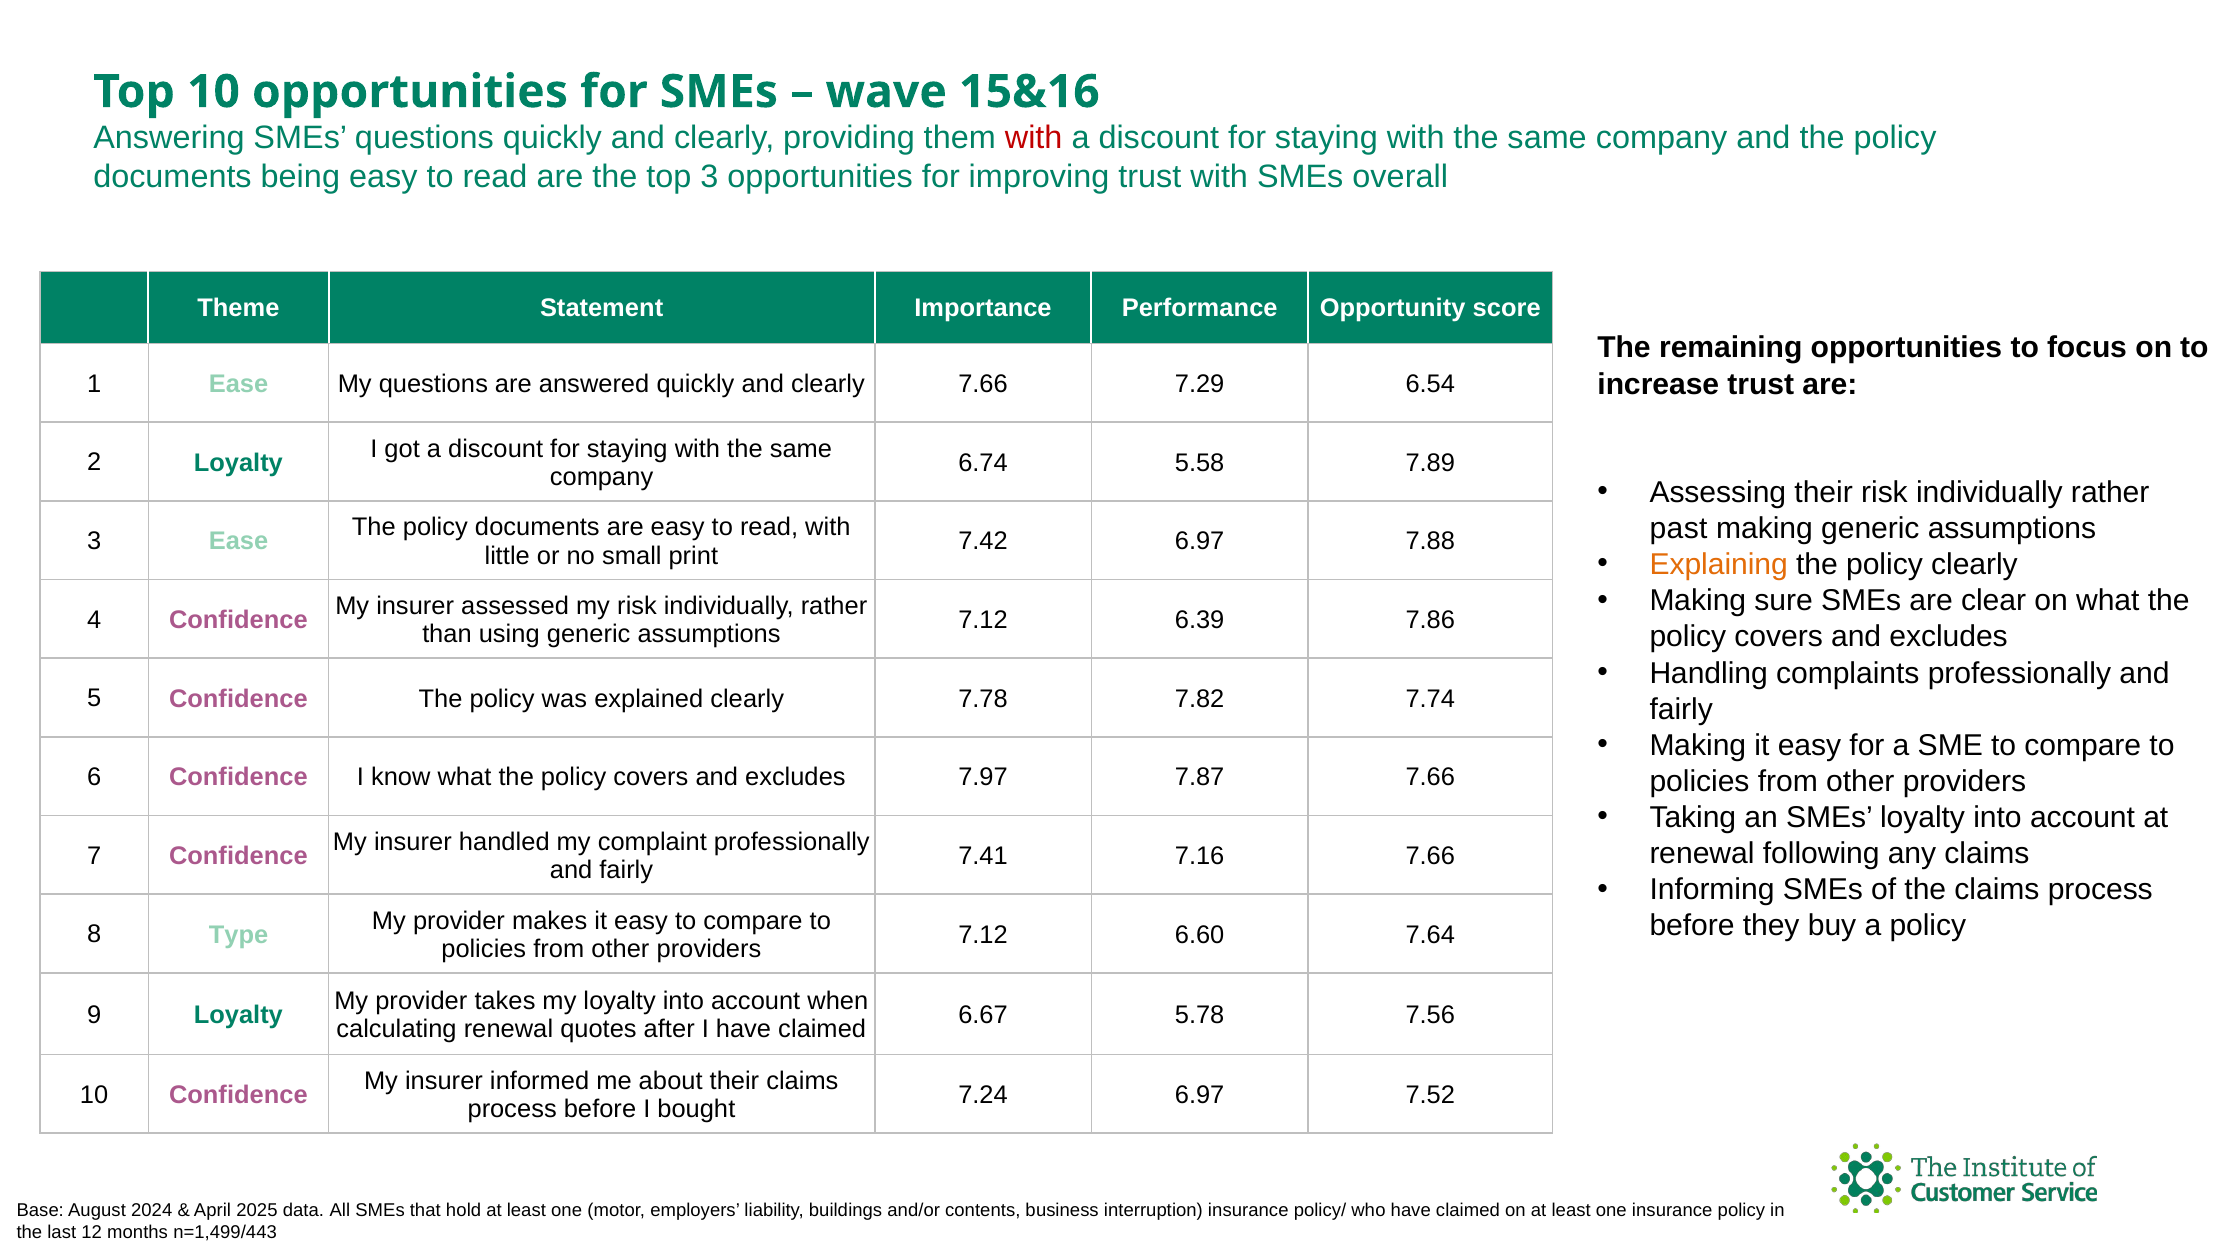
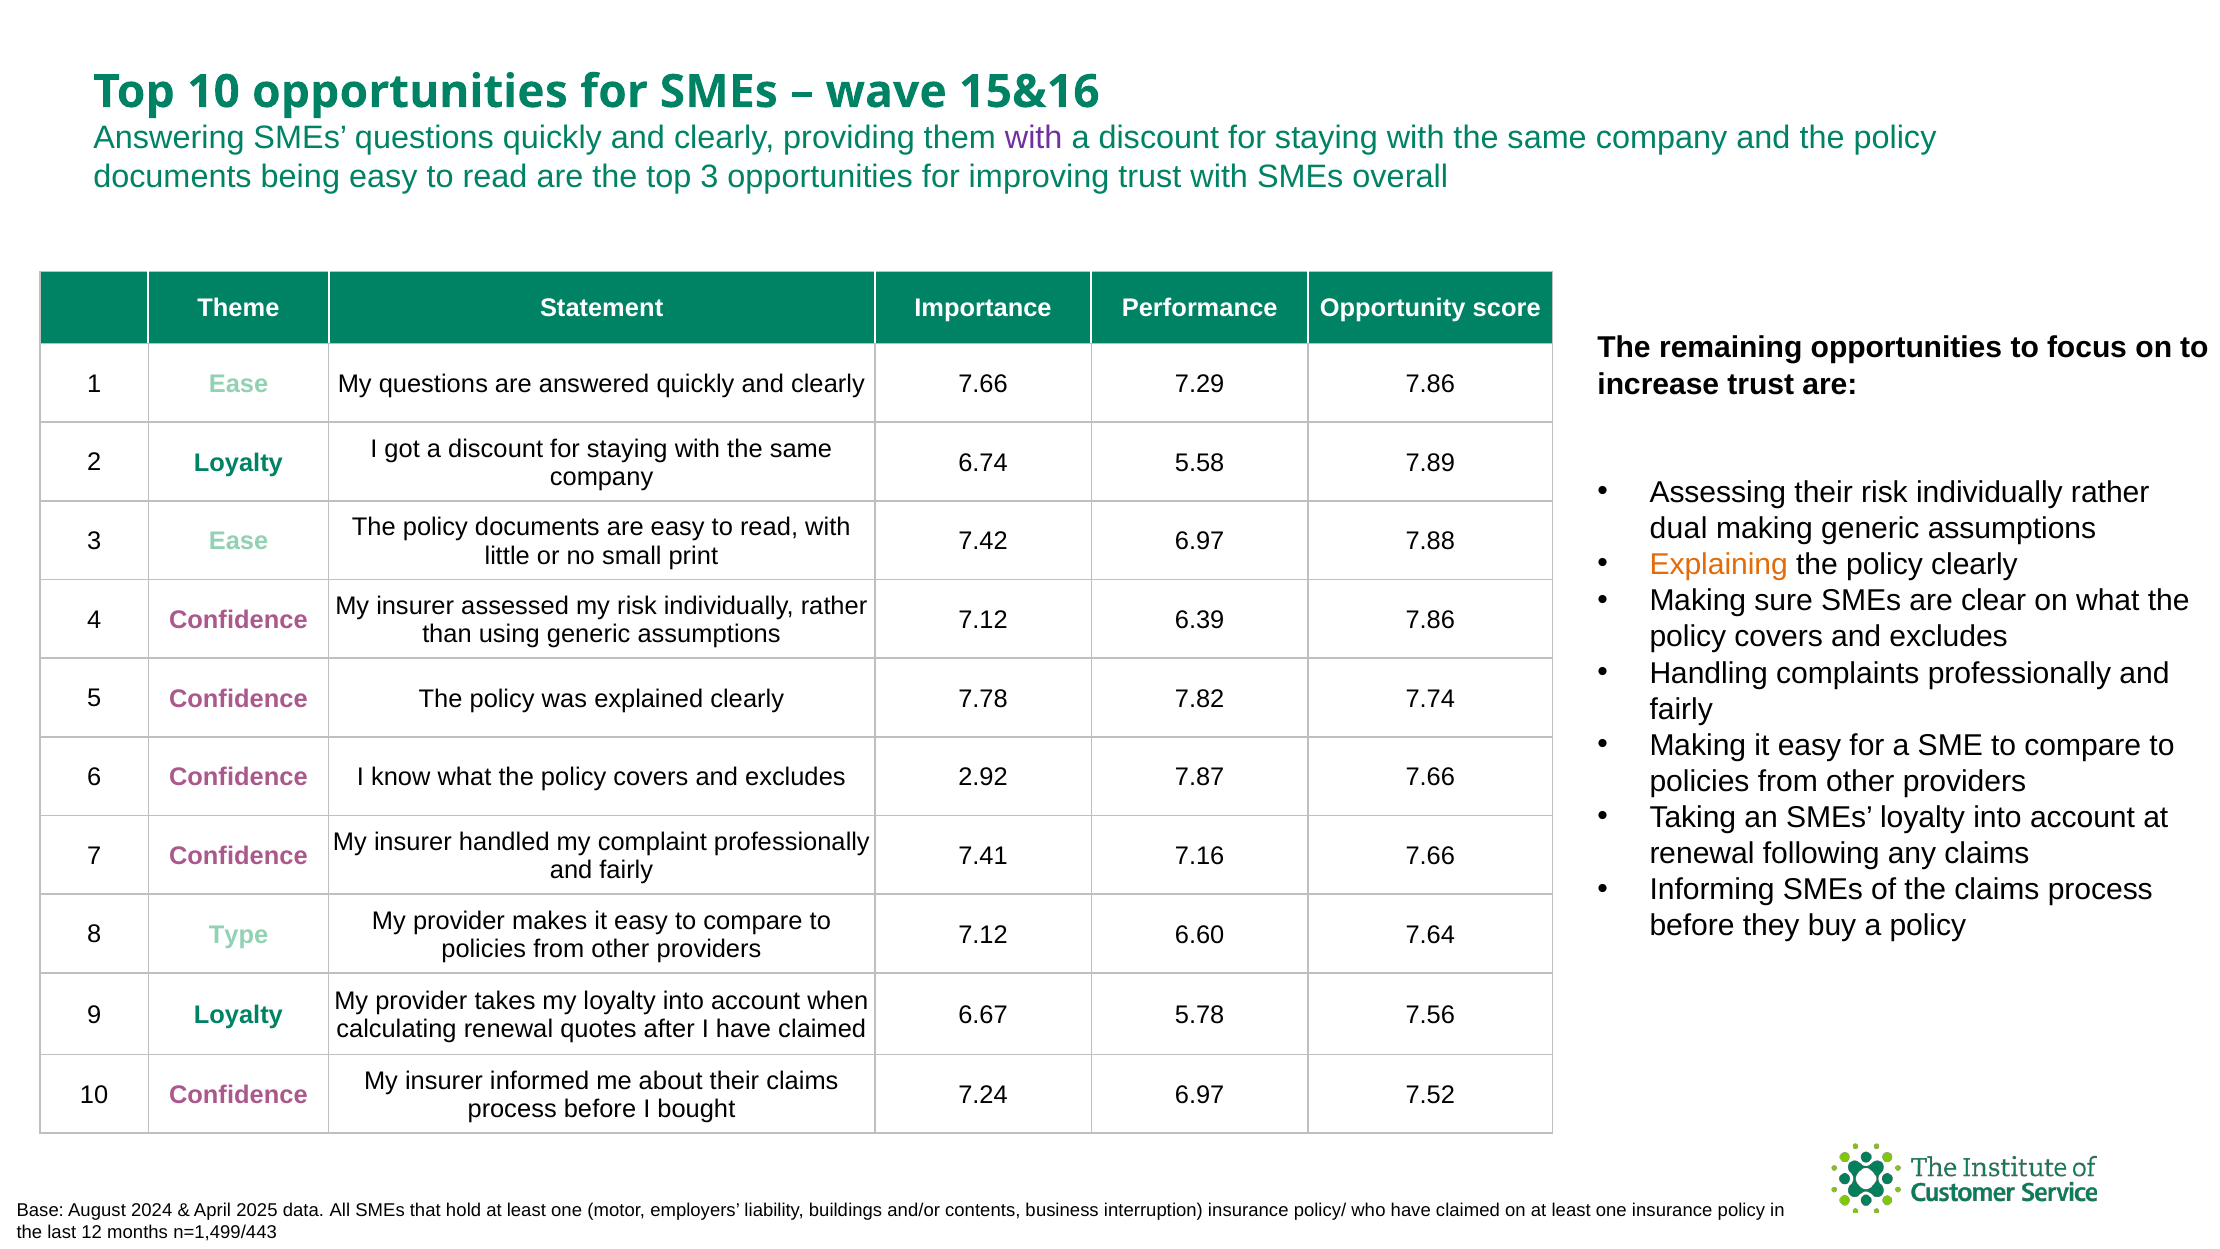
with at (1034, 138) colour: red -> purple
7.29 6.54: 6.54 -> 7.86
past: past -> dual
7.97: 7.97 -> 2.92
